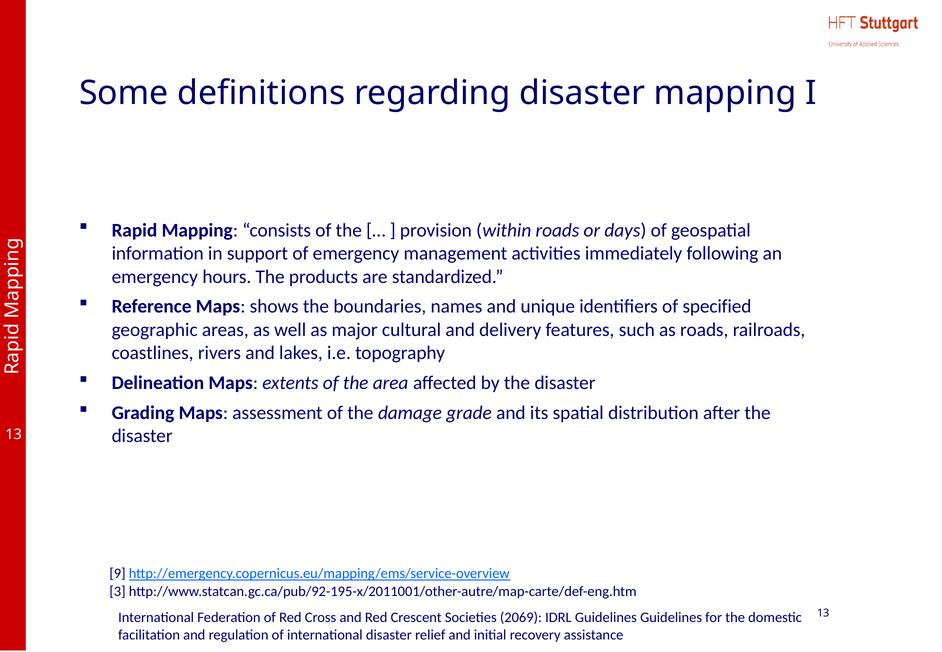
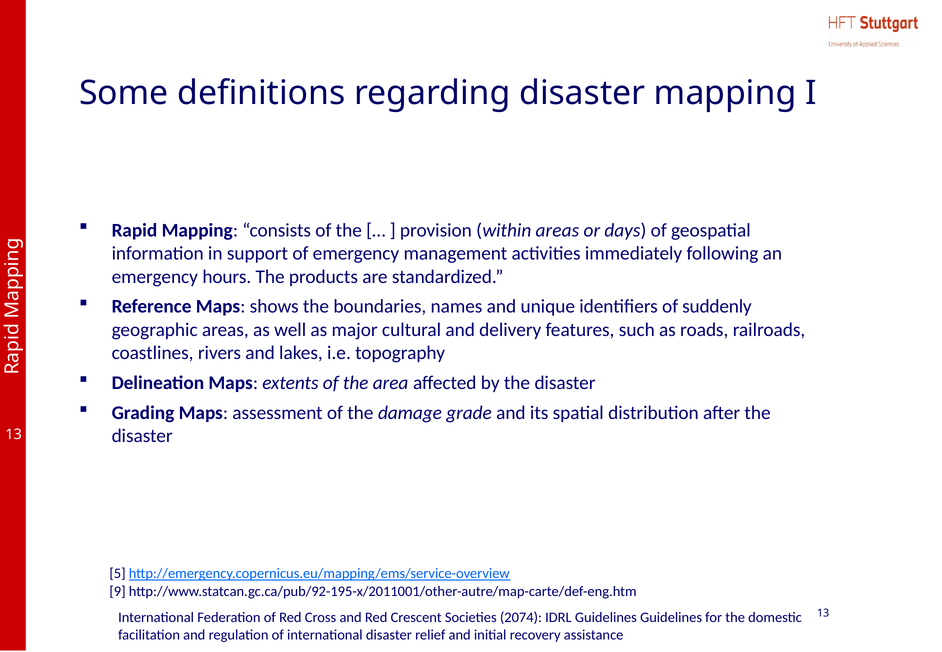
within roads: roads -> areas
specified: specified -> suddenly
9: 9 -> 5
3: 3 -> 9
2069: 2069 -> 2074
